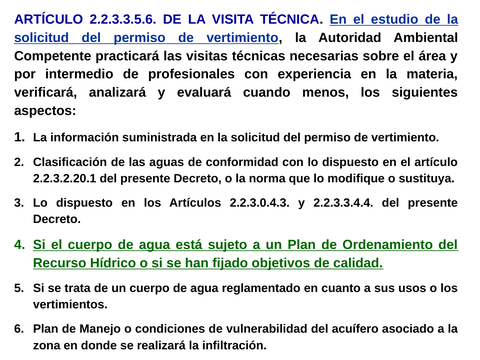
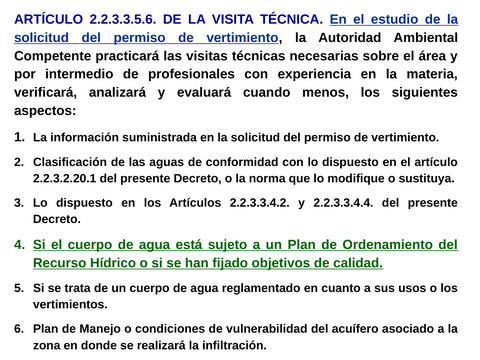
2.2.3.0.4.3: 2.2.3.0.4.3 -> 2.2.3.3.4.2
